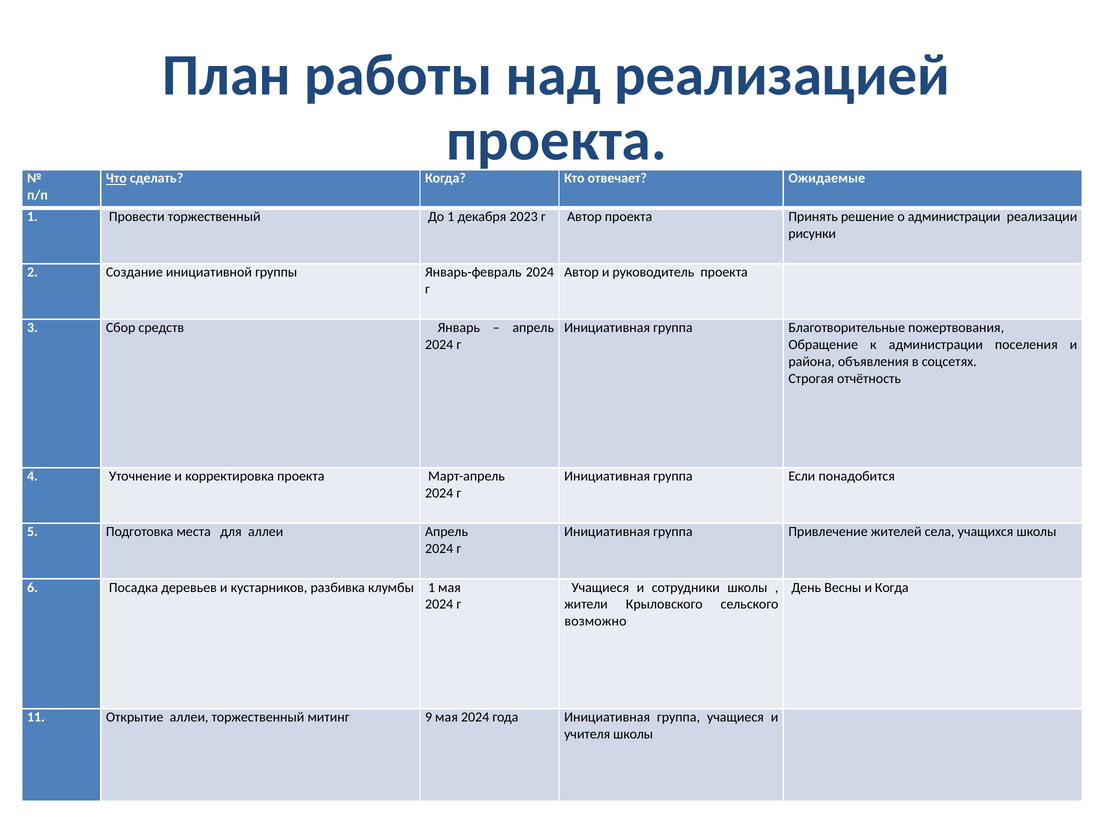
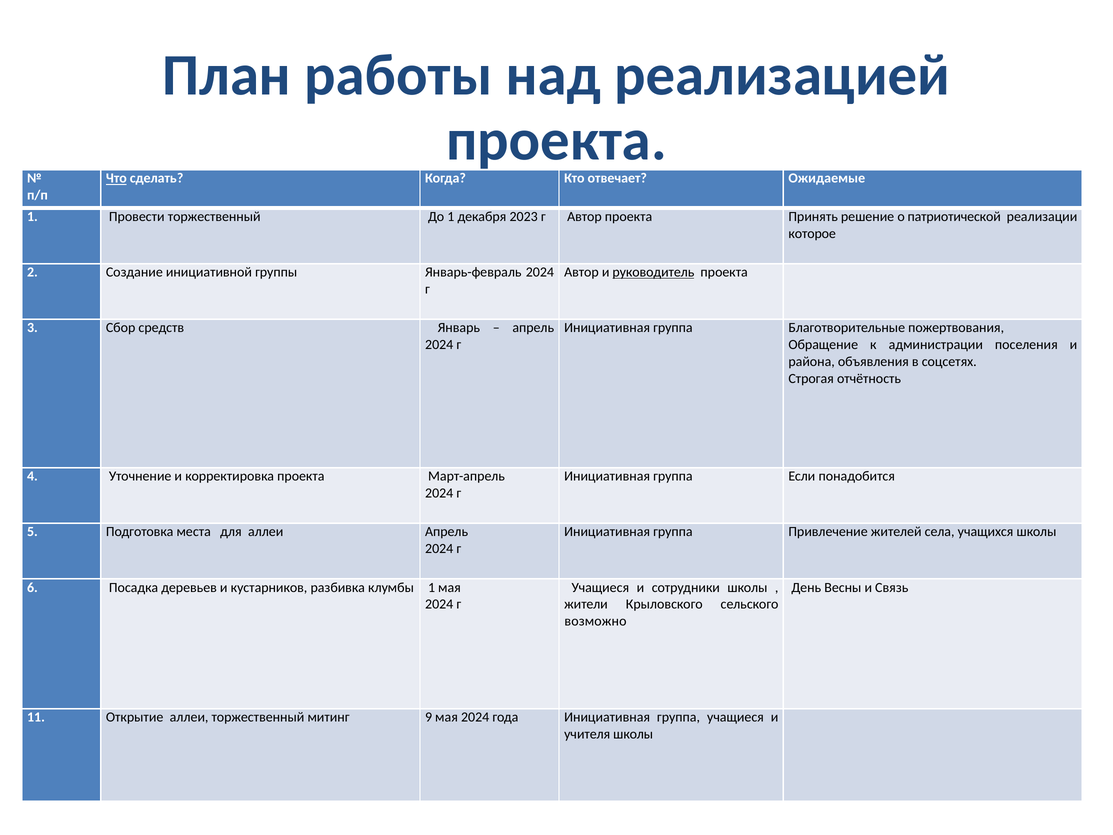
о администрации: администрации -> патриотической
рисунки: рисунки -> которое
руководитель underline: none -> present
и Когда: Когда -> Связь
